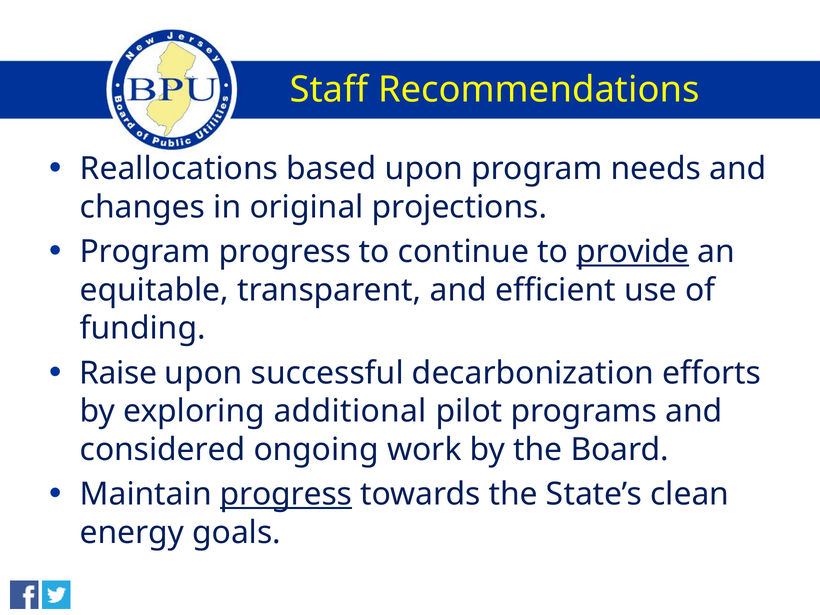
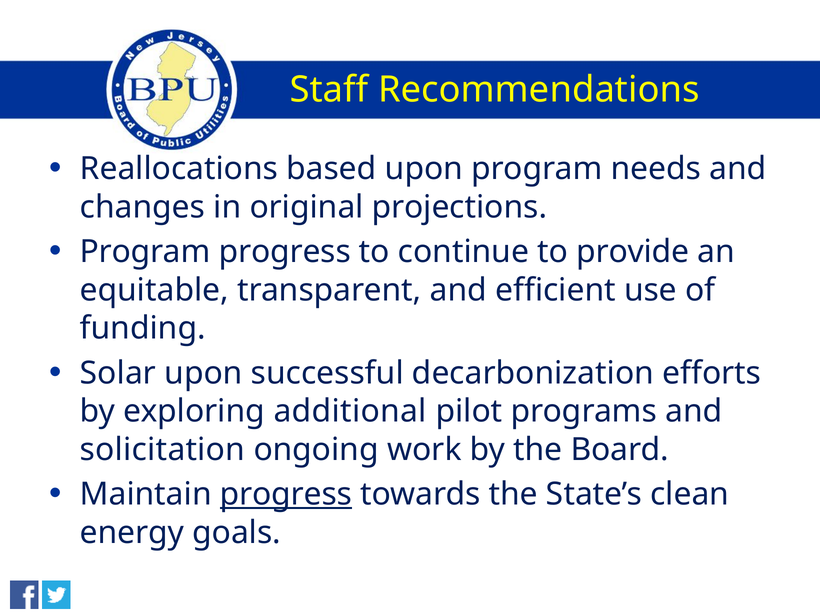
provide underline: present -> none
Raise: Raise -> Solar
considered: considered -> solicitation
